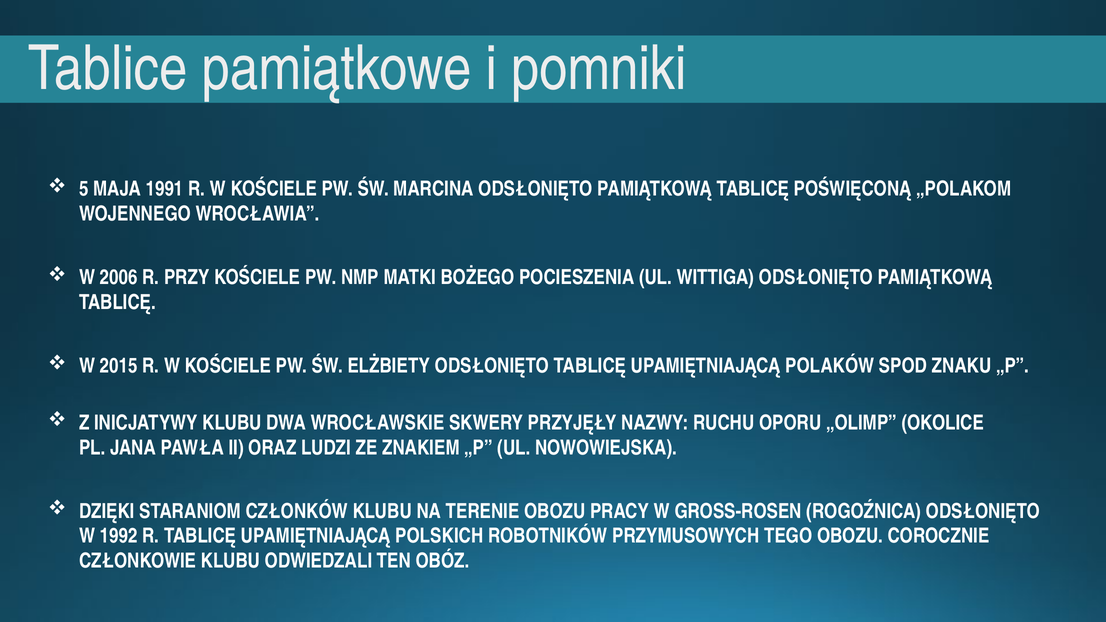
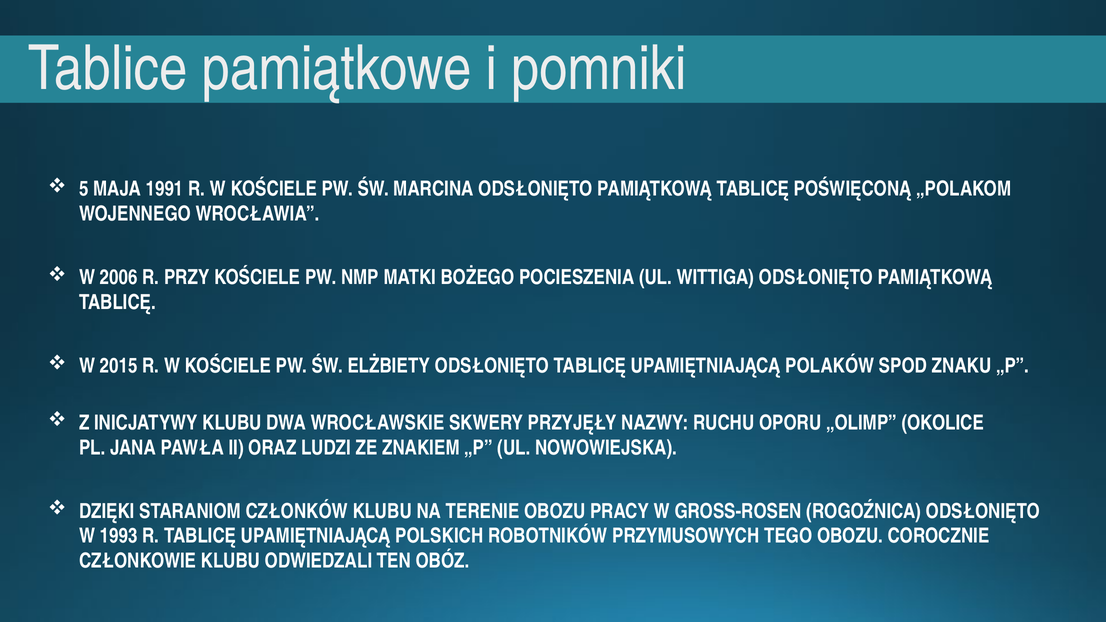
1992: 1992 -> 1993
